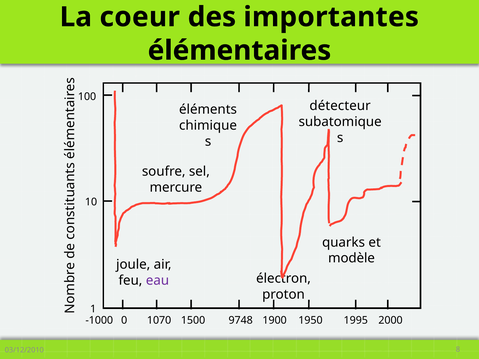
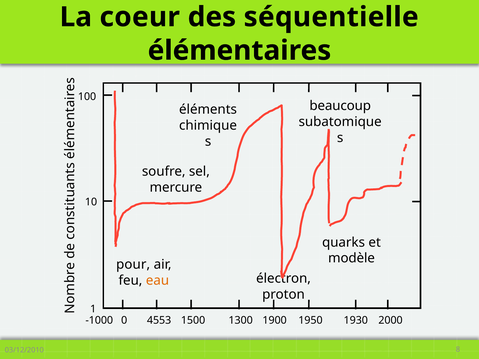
importantes: importantes -> séquentielle
détecteur: détecteur -> beaucoup
joule: joule -> pour
eau colour: purple -> orange
1070: 1070 -> 4553
9748: 9748 -> 1300
1995: 1995 -> 1930
